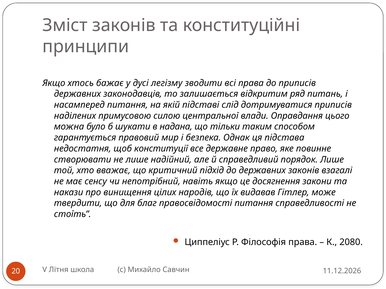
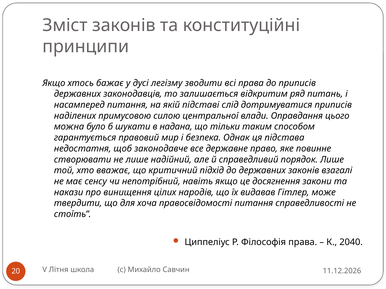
конституції: конституції -> законодавче
благ: благ -> хоча
2080: 2080 -> 2040
